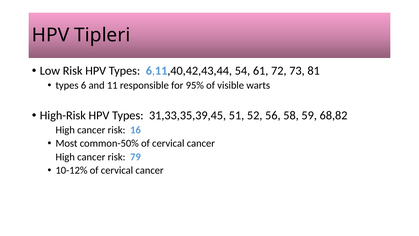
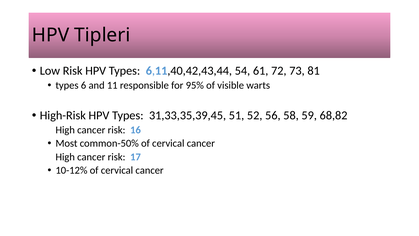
79: 79 -> 17
